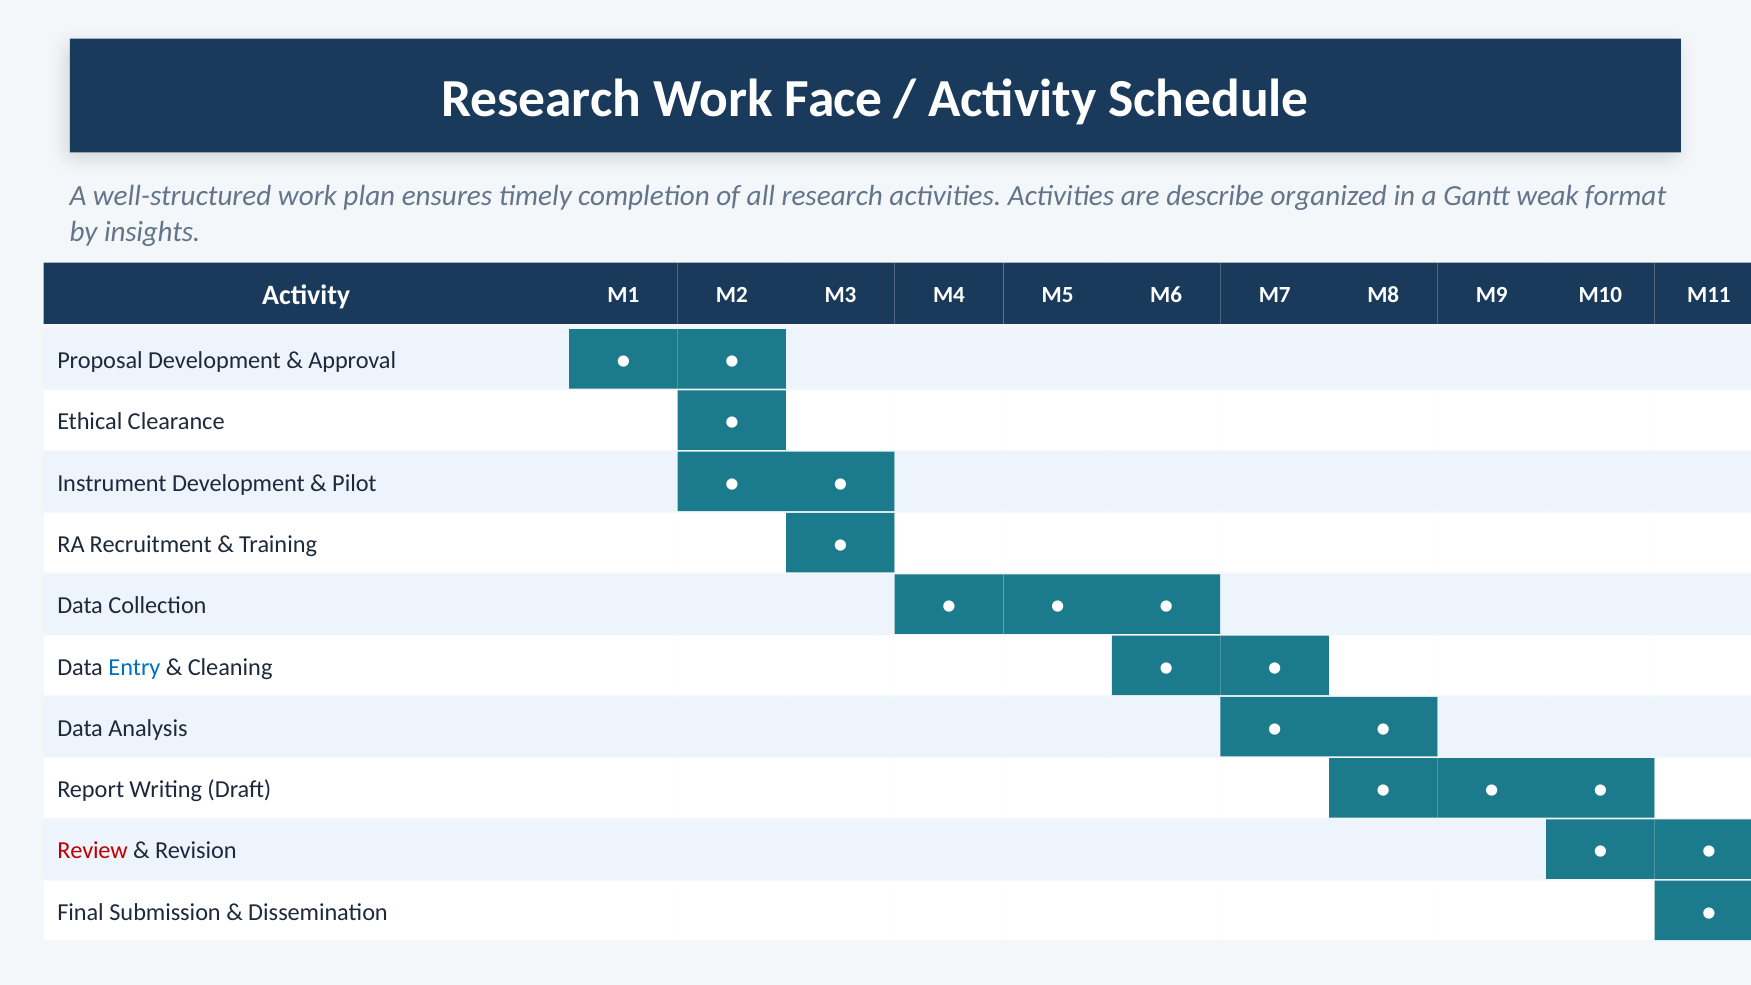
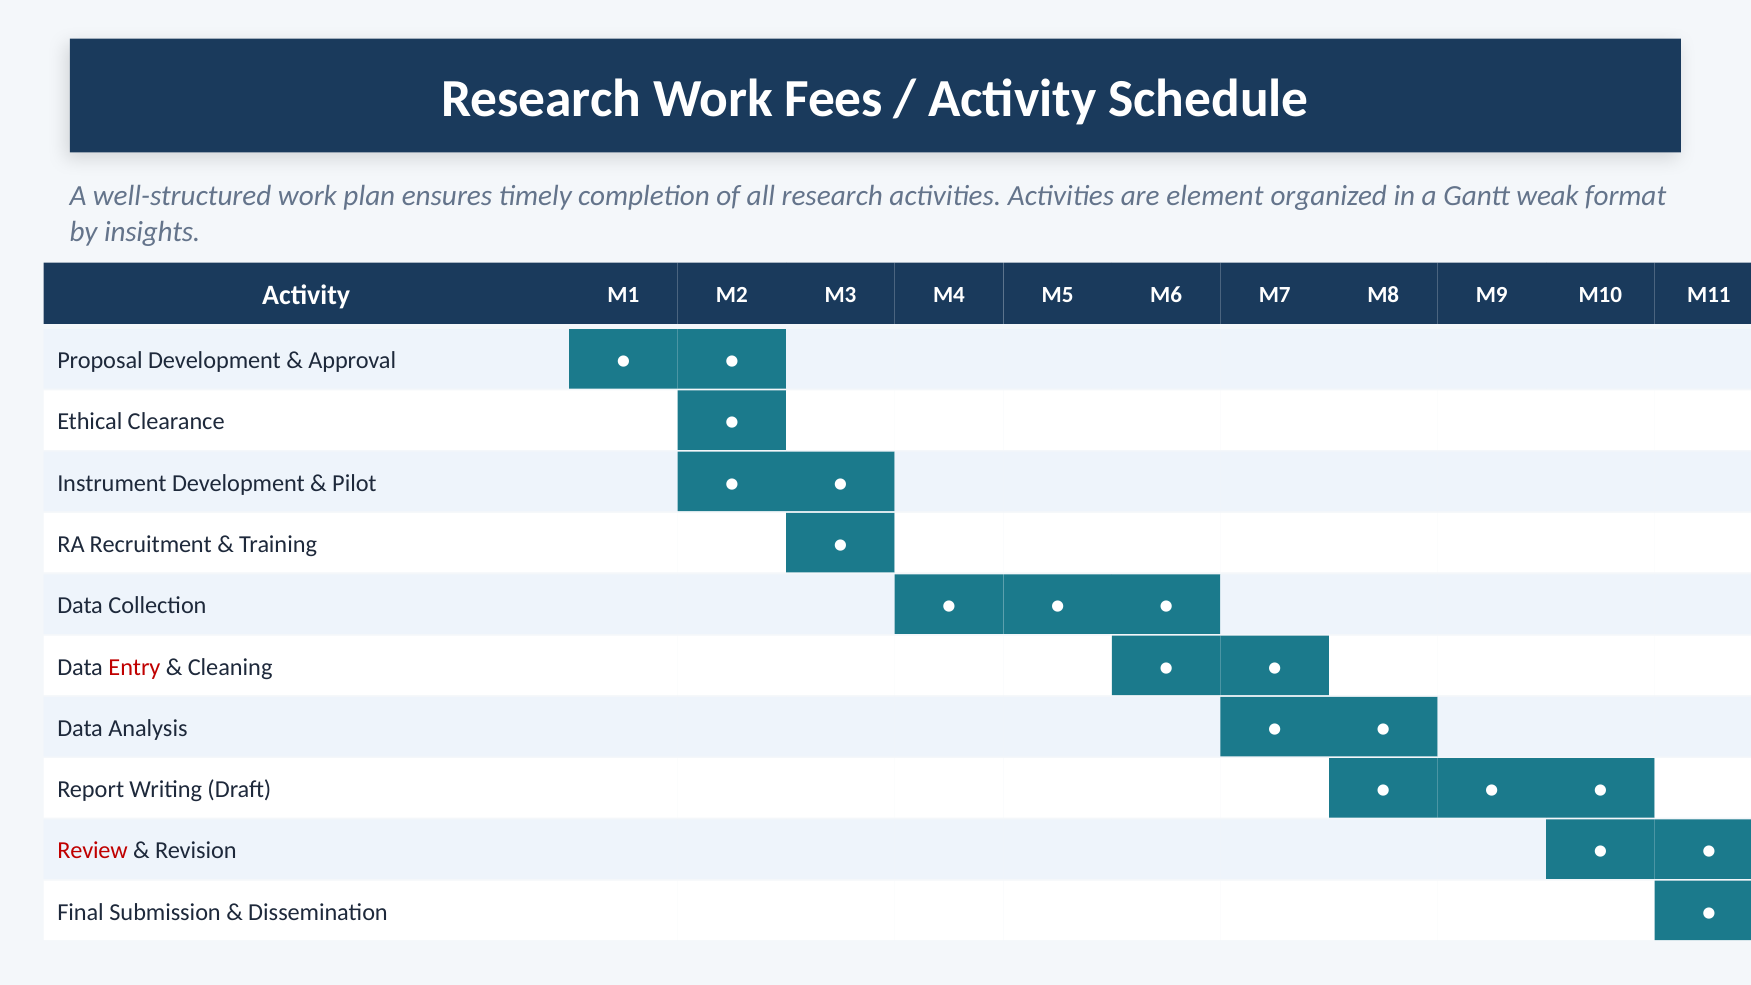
Face: Face -> Fees
describe: describe -> element
Entry colour: blue -> red
